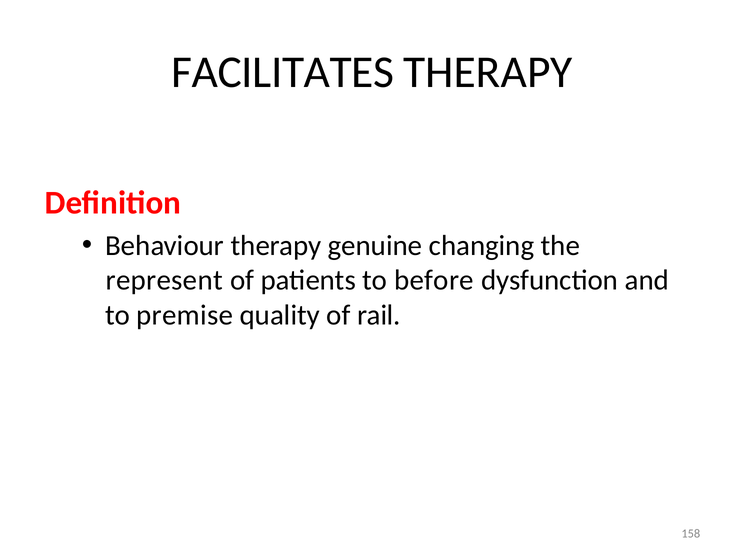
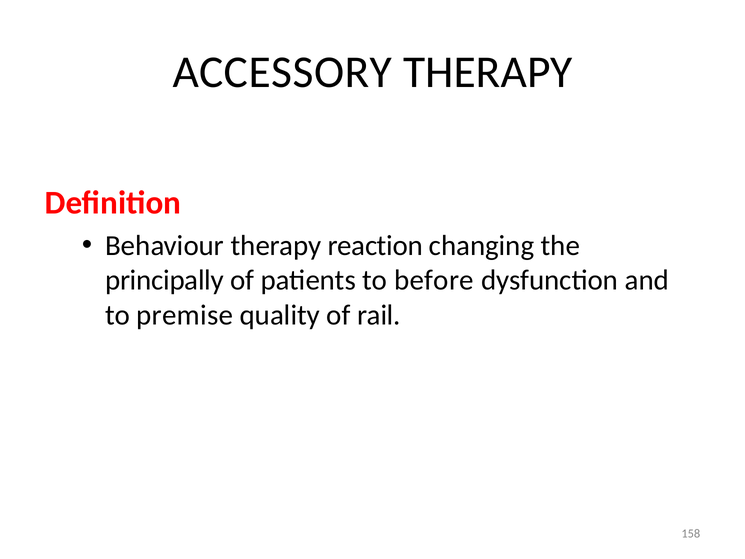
FACILITATES: FACILITATES -> ACCESSORY
genuine: genuine -> reaction
represent: represent -> principally
